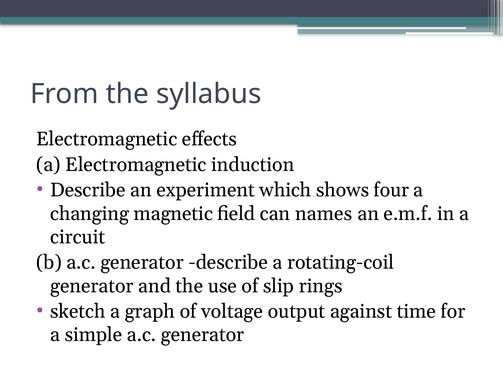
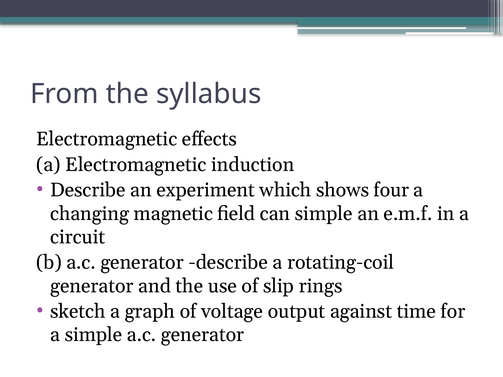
can names: names -> simple
